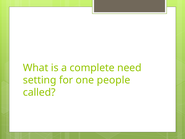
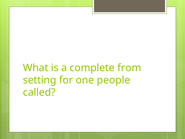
need: need -> from
